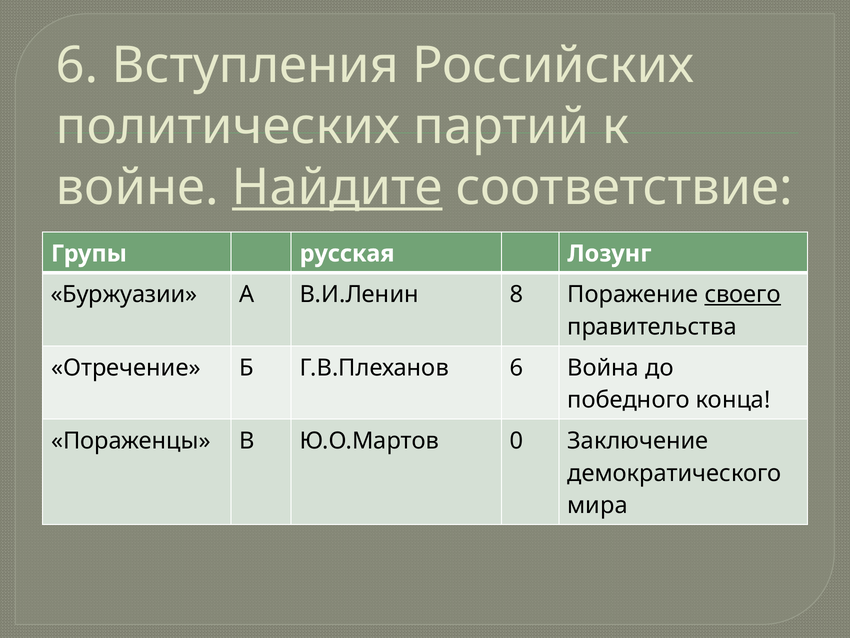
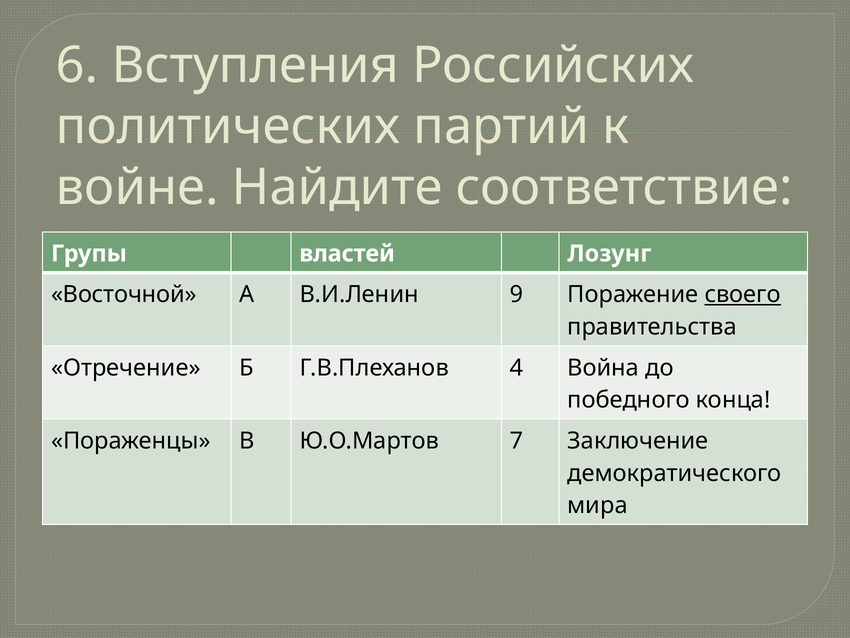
Найдите underline: present -> none
русская: русская -> властей
Буржуазии: Буржуазии -> Восточной
8: 8 -> 9
Г.В.Плеханов 6: 6 -> 4
0: 0 -> 7
